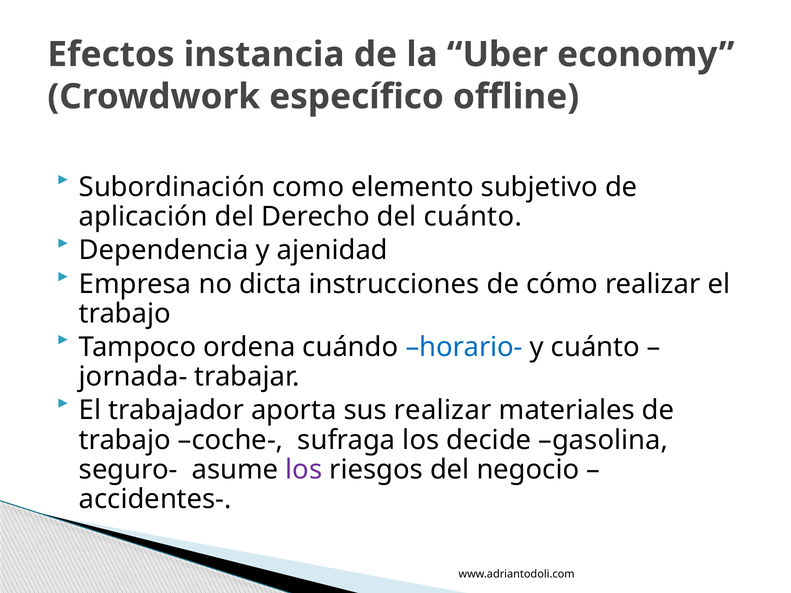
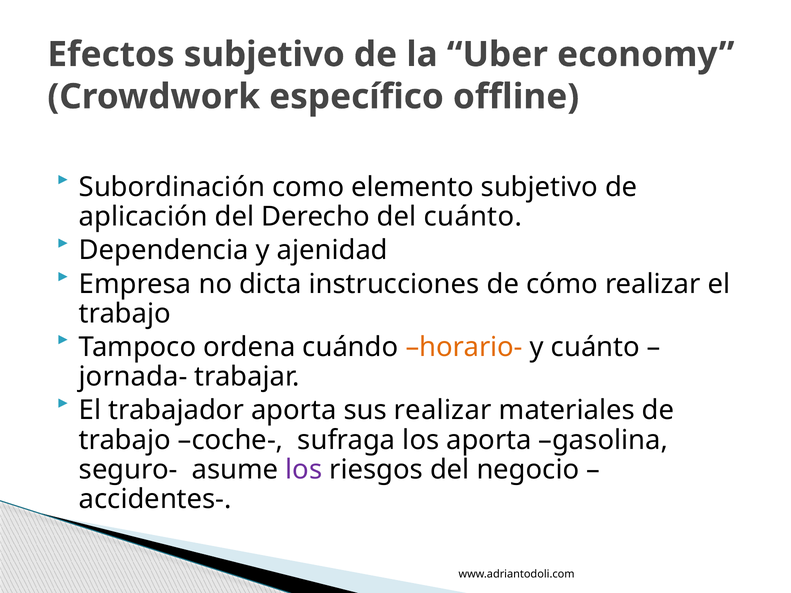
Efectos instancia: instancia -> subjetivo
horario- colour: blue -> orange
los decide: decide -> aporta
